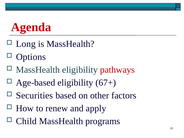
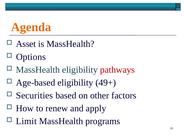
Agenda colour: red -> orange
Long: Long -> Asset
67+: 67+ -> 49+
Child: Child -> Limit
